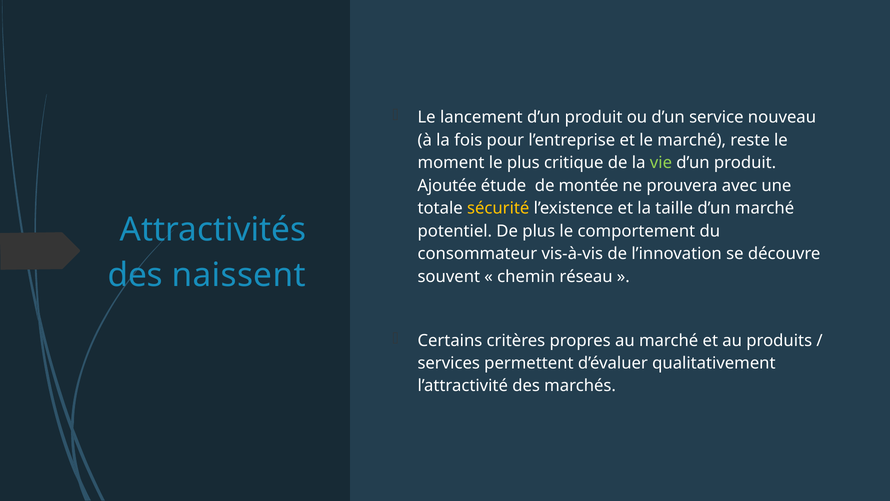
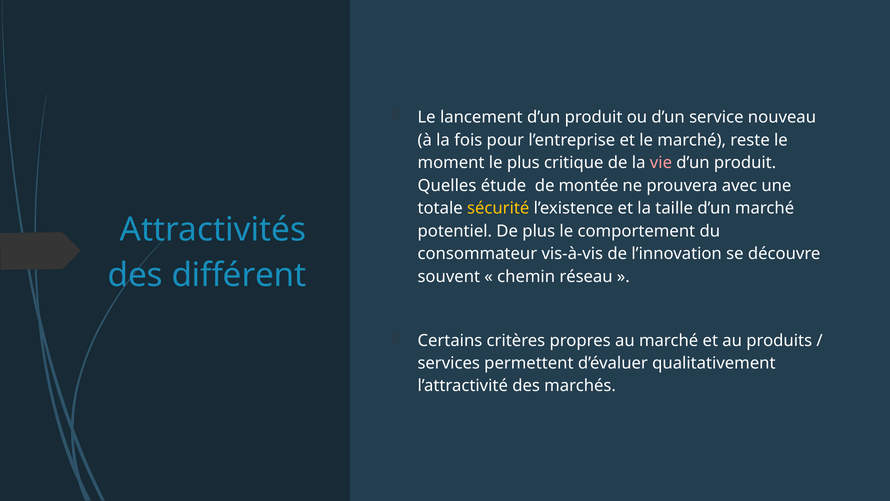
vie colour: light green -> pink
Ajoutée: Ajoutée -> Quelles
naissent: naissent -> différent
